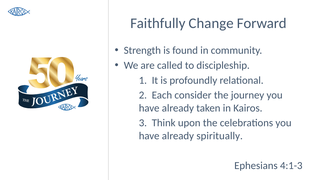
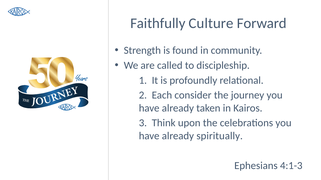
Change: Change -> Culture
